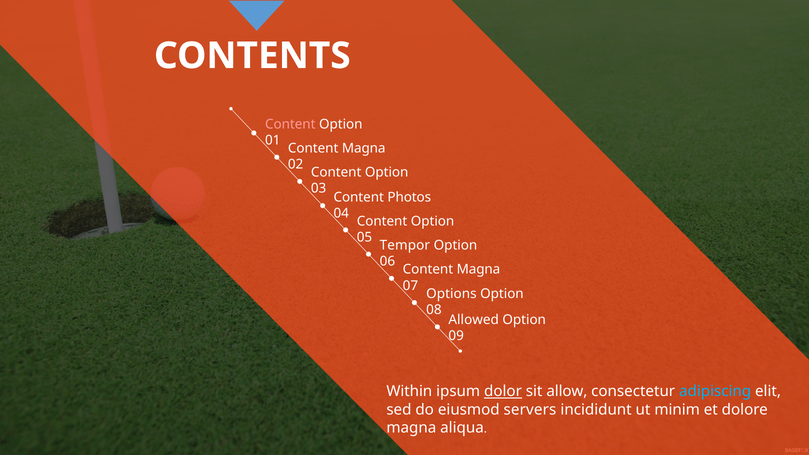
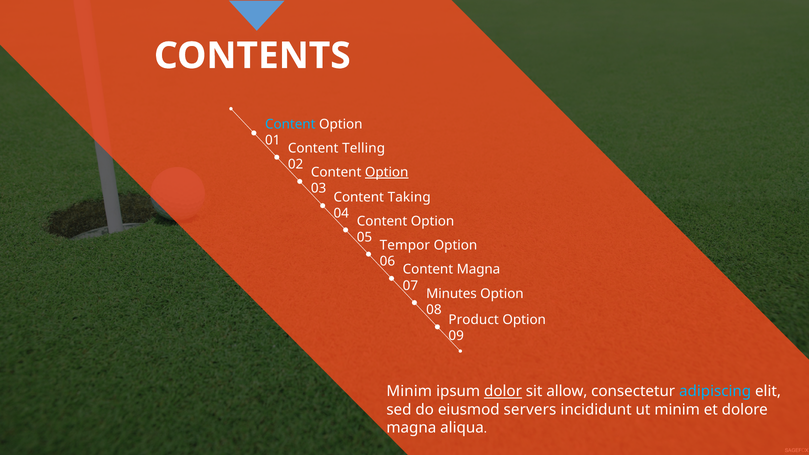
Content at (290, 124) colour: pink -> light blue
Magna at (364, 148): Magna -> Telling
Option at (387, 172) underline: none -> present
Photos: Photos -> Taking
Options: Options -> Minutes
Allowed: Allowed -> Product
Within at (409, 391): Within -> Minim
